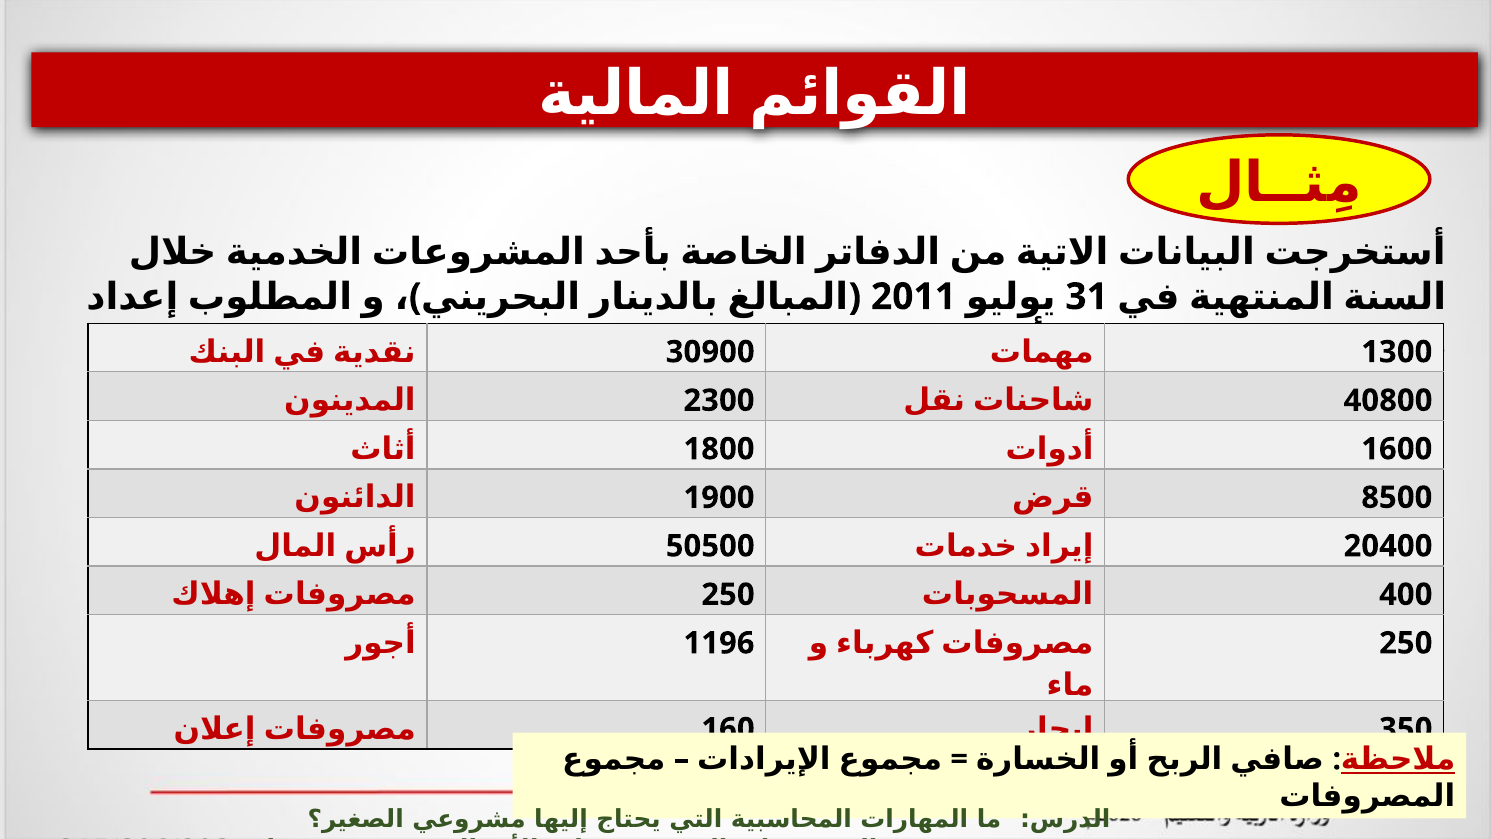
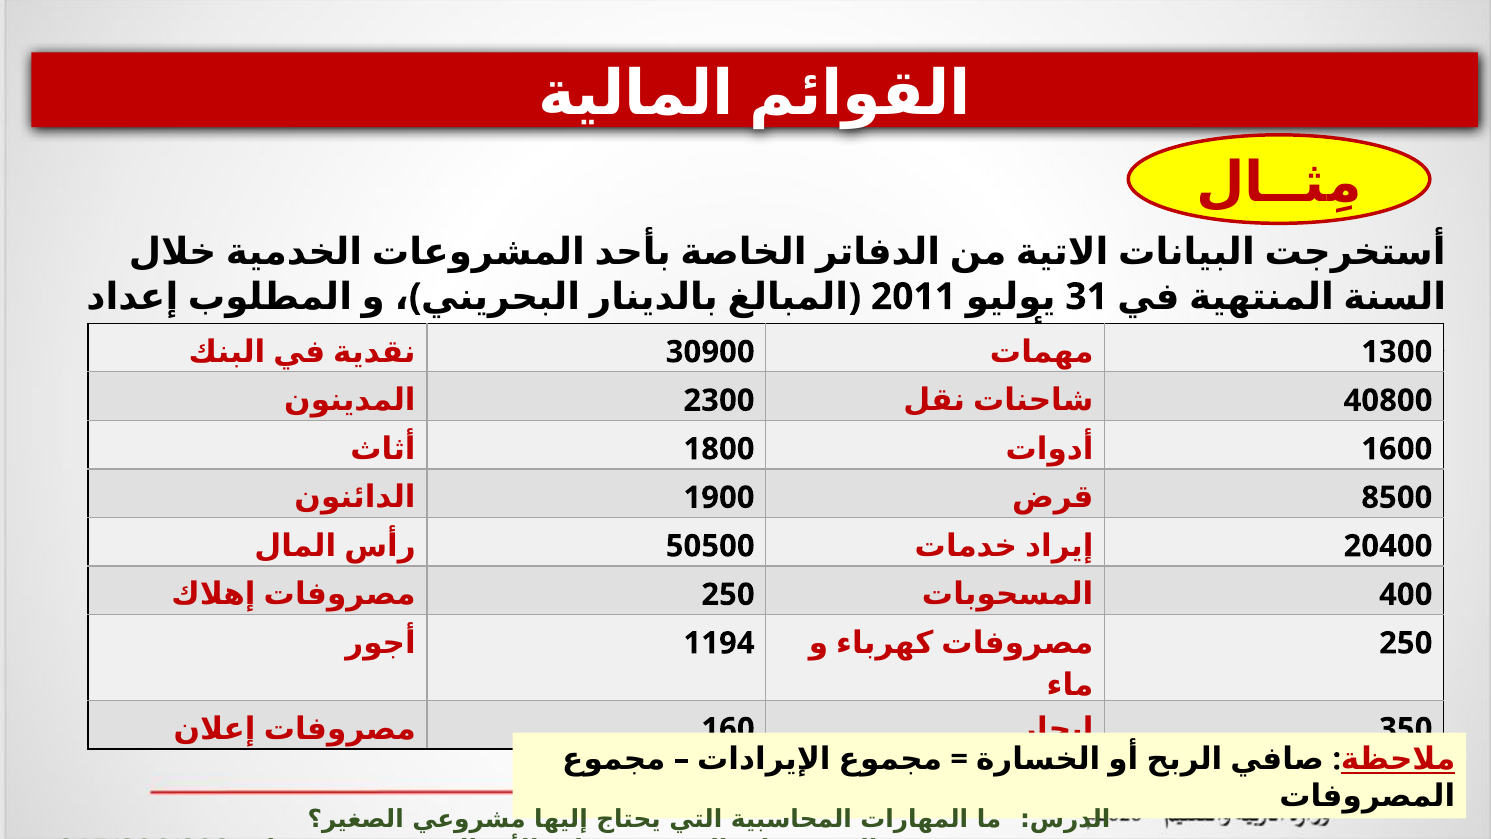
1196: 1196 -> 1194
